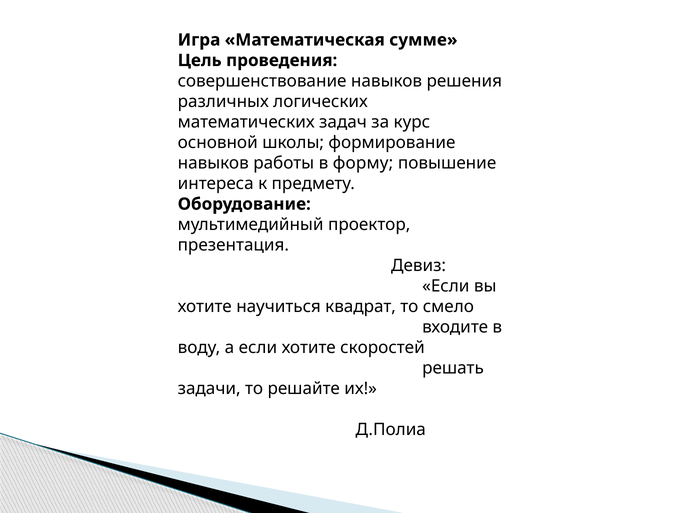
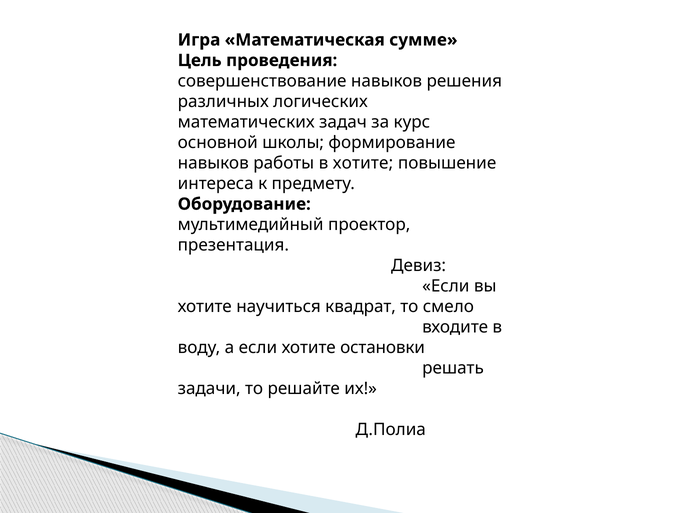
в форму: форму -> хотите
скоростей: скоростей -> остановки
